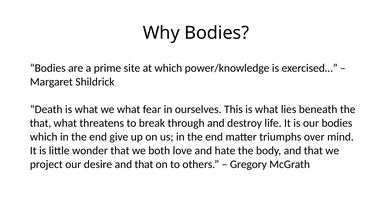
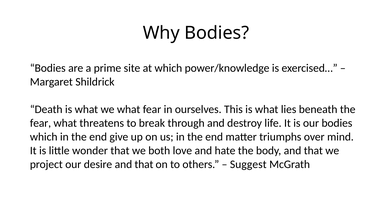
that at (40, 123): that -> fear
Gregory: Gregory -> Suggest
